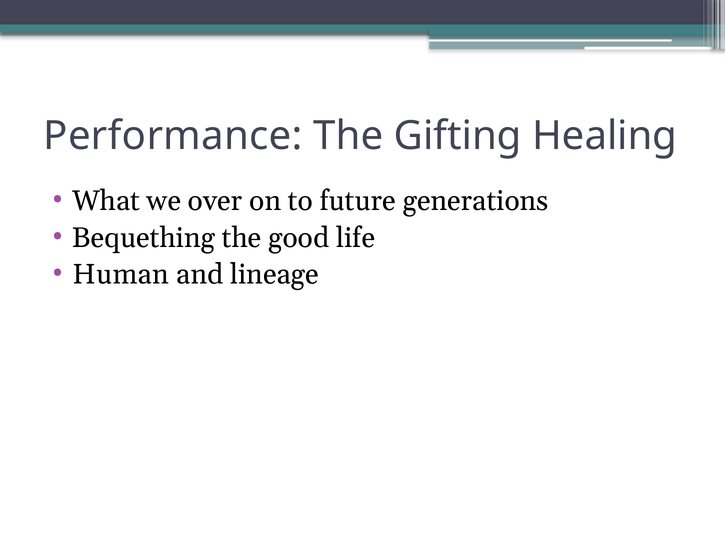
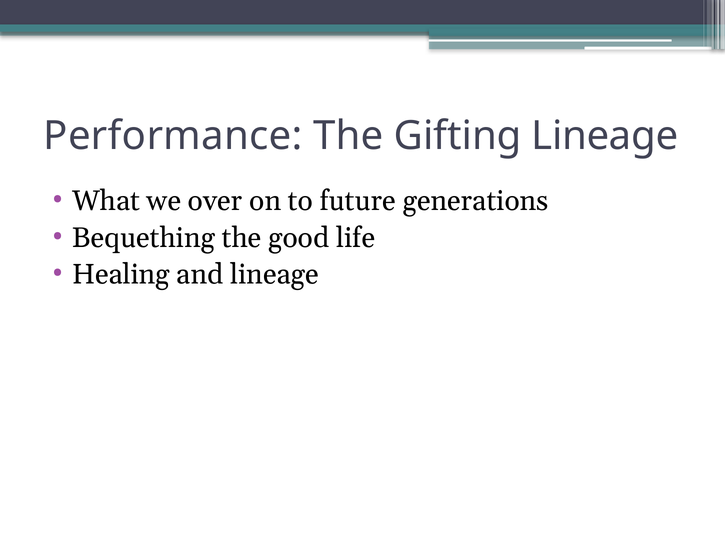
Gifting Healing: Healing -> Lineage
Human: Human -> Healing
